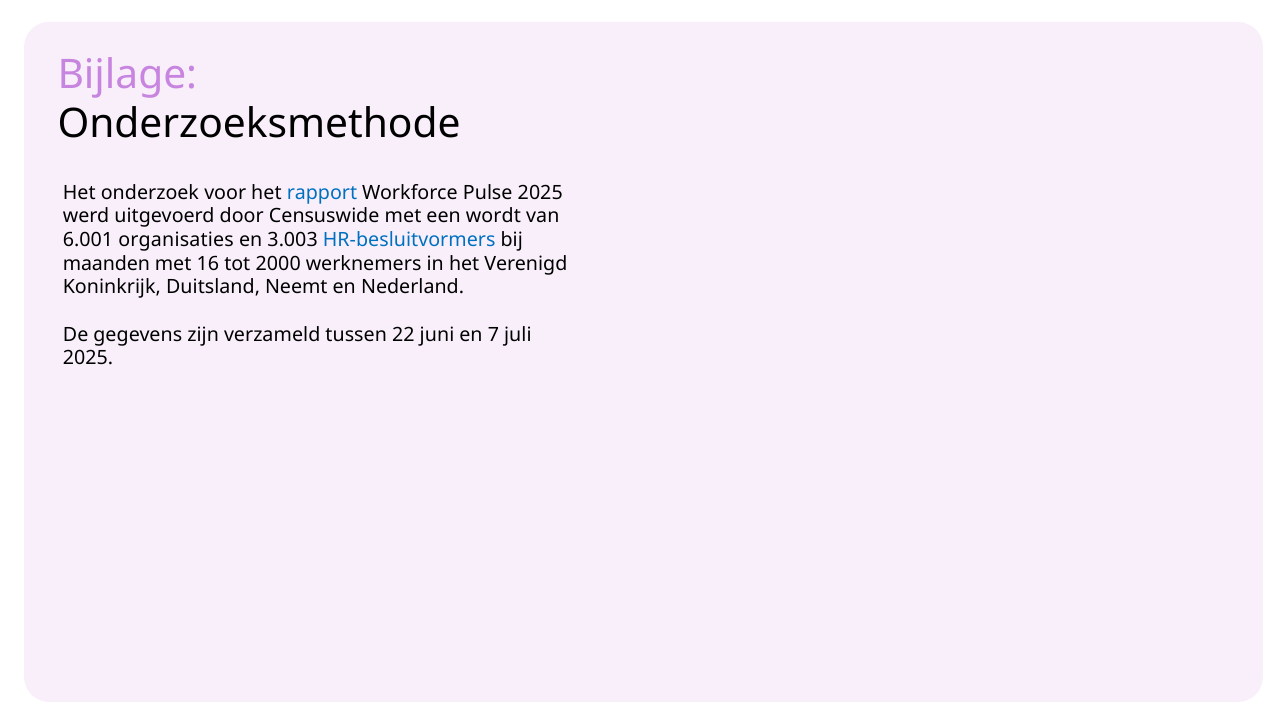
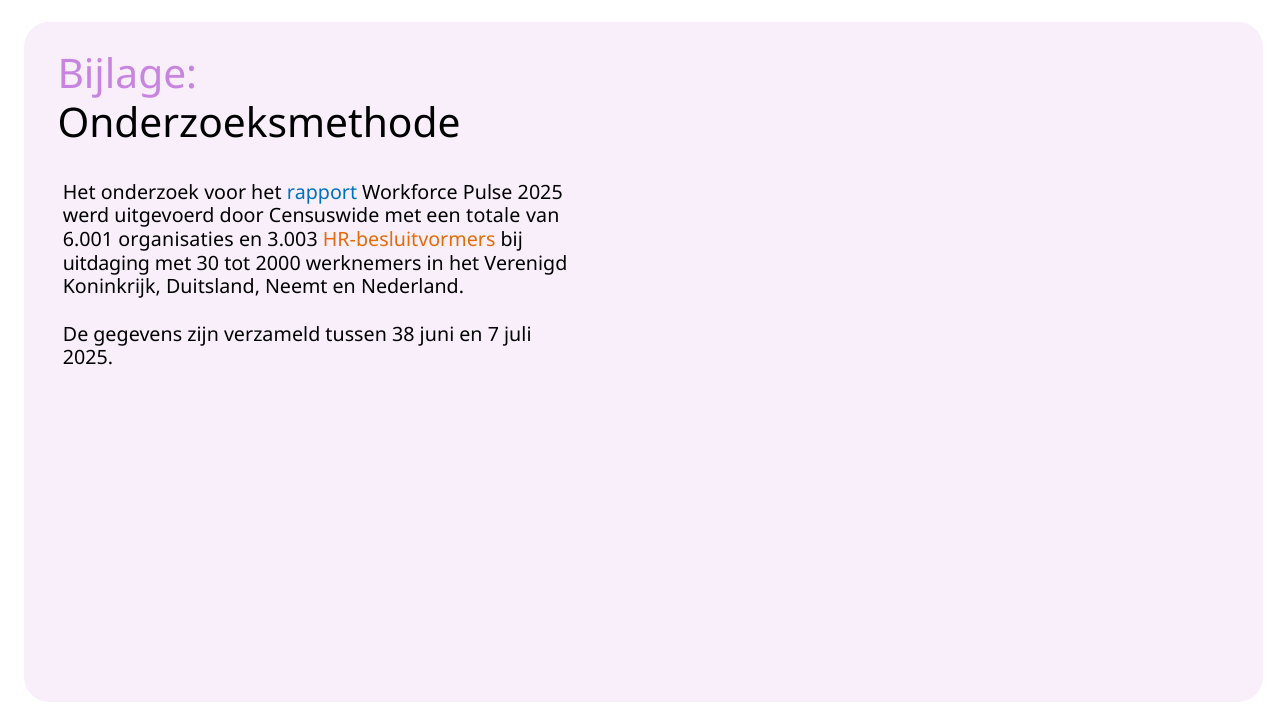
wordt: wordt -> totale
HR-besluitvormers colour: blue -> orange
maanden: maanden -> uitdaging
16: 16 -> 30
22: 22 -> 38
